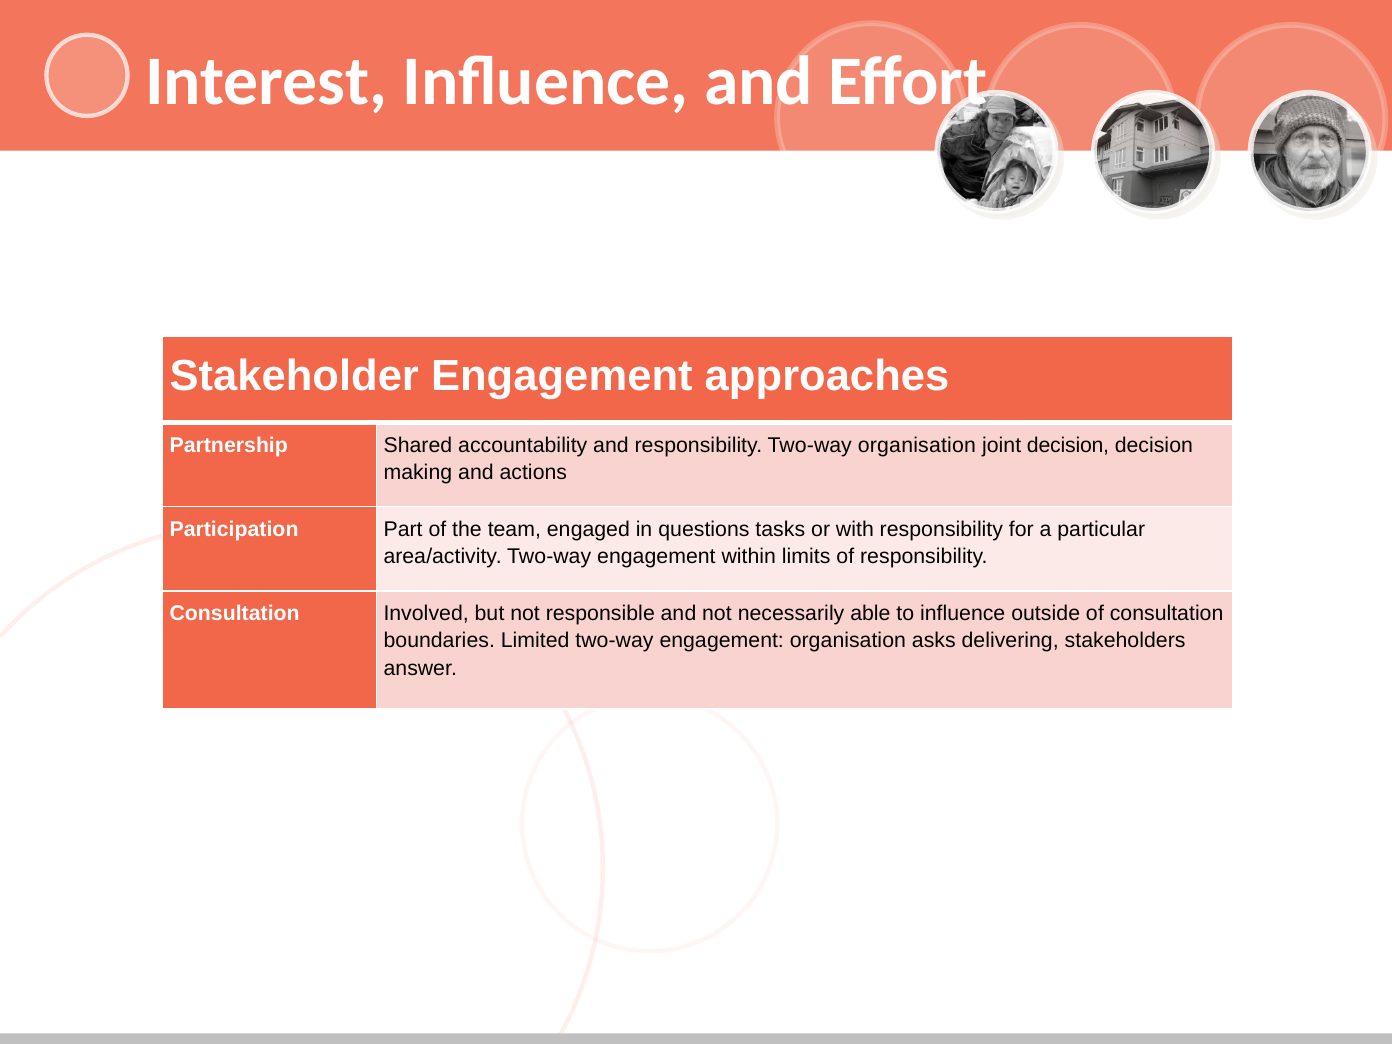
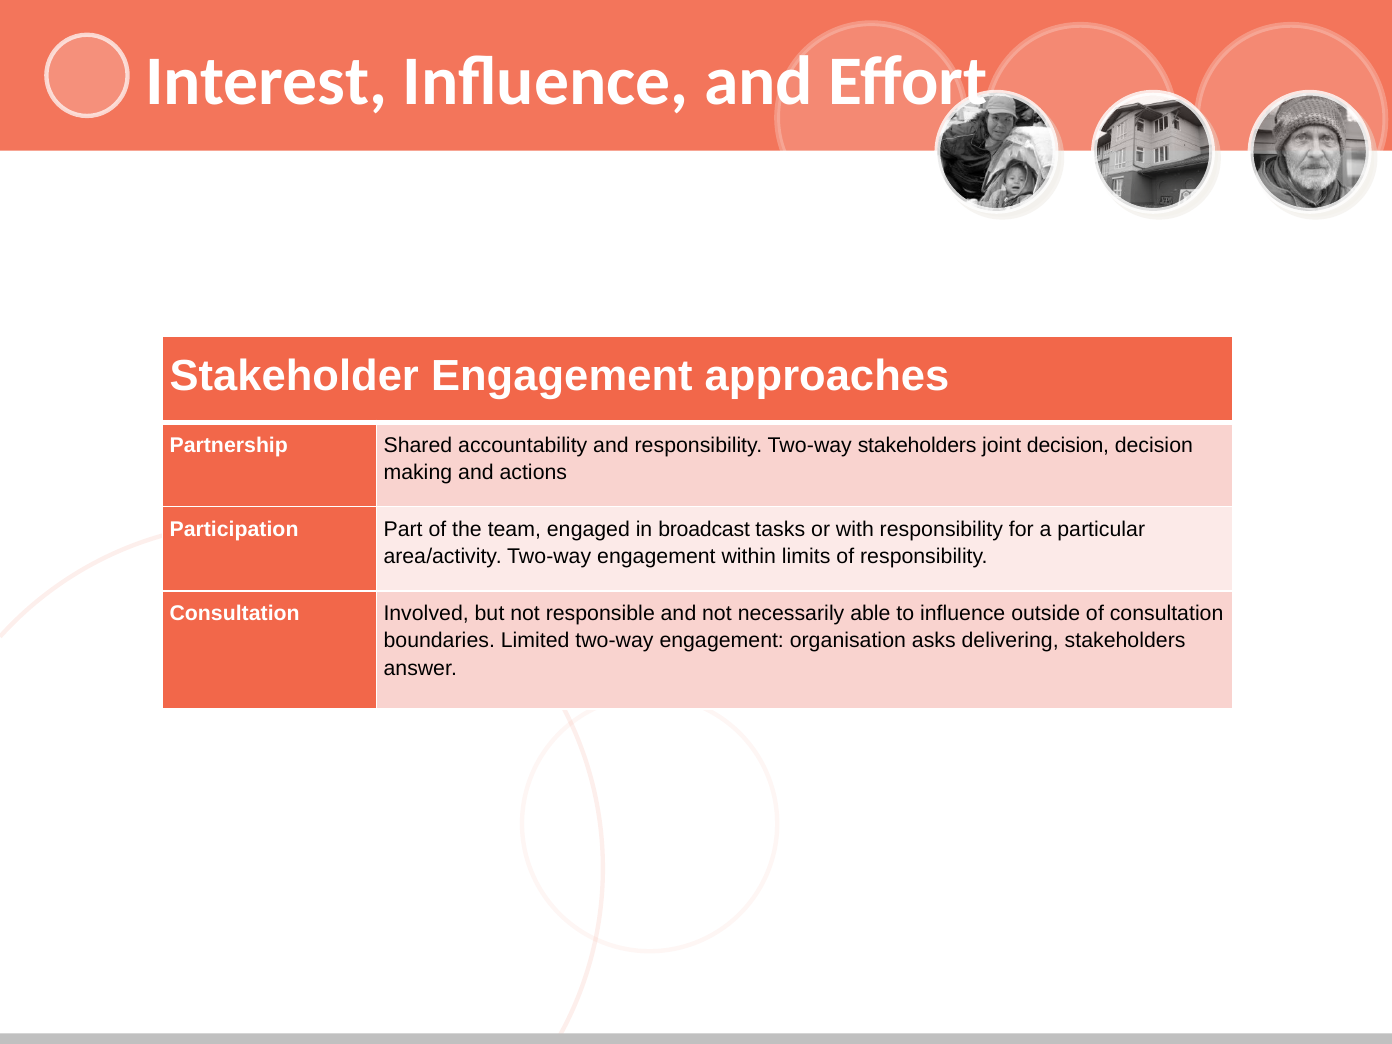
Two-way organisation: organisation -> stakeholders
questions: questions -> broadcast
